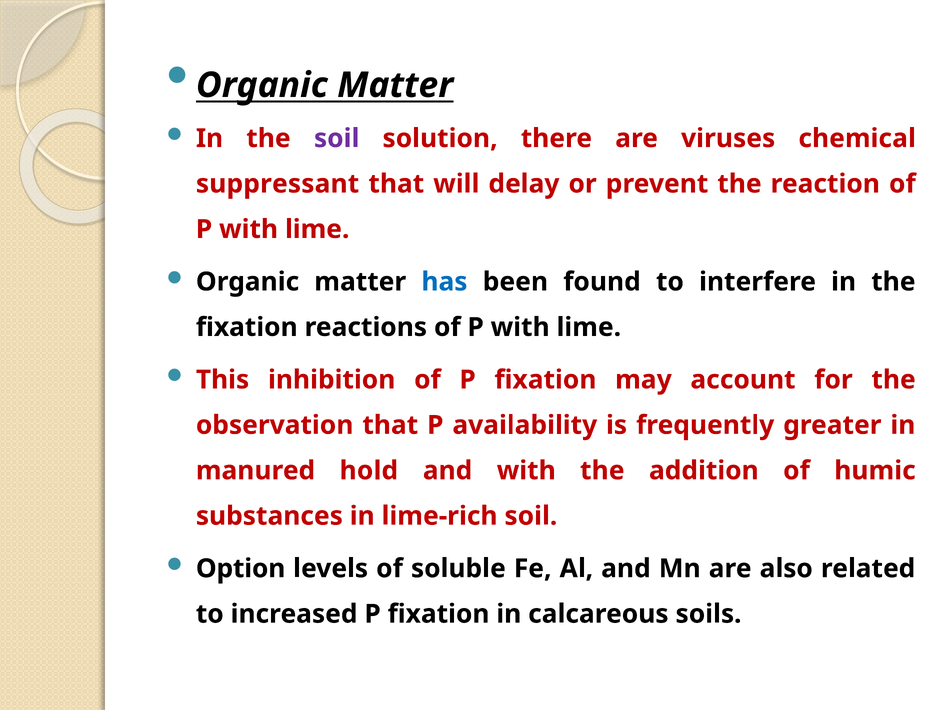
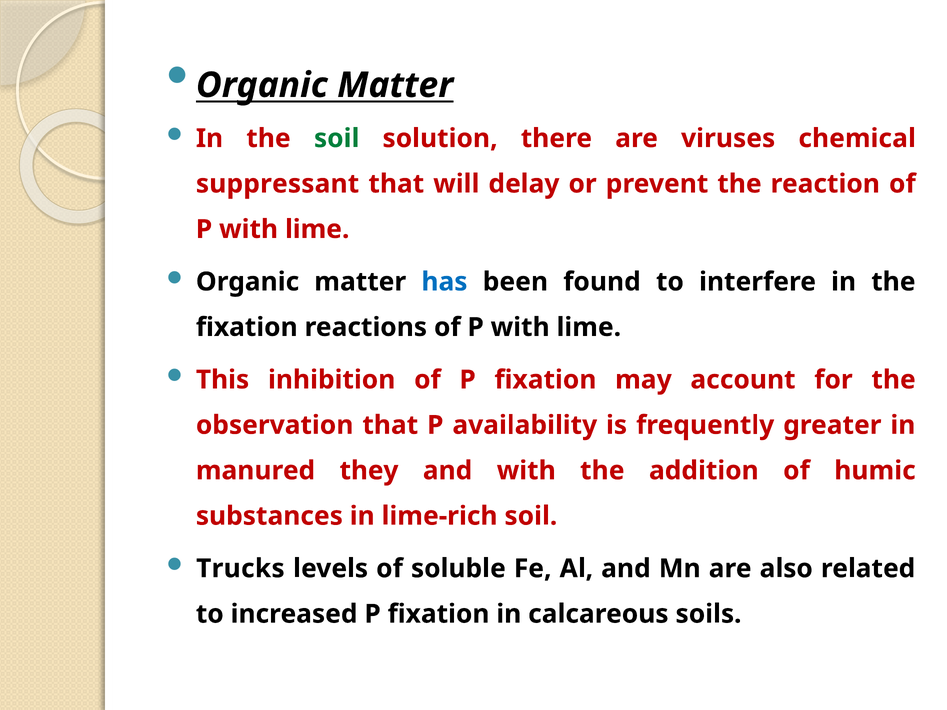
soil at (337, 138) colour: purple -> green
hold: hold -> they
Option: Option -> Trucks
